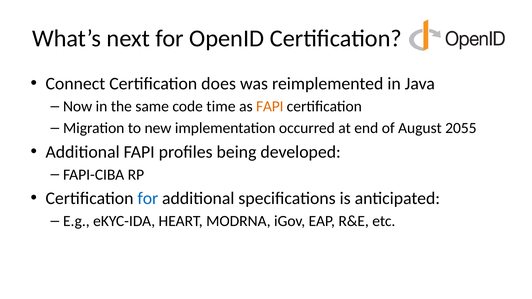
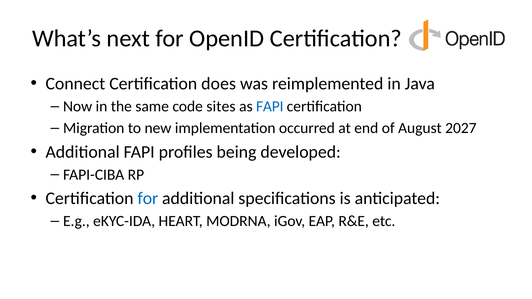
time: time -> sites
FAPI at (270, 107) colour: orange -> blue
2055: 2055 -> 2027
